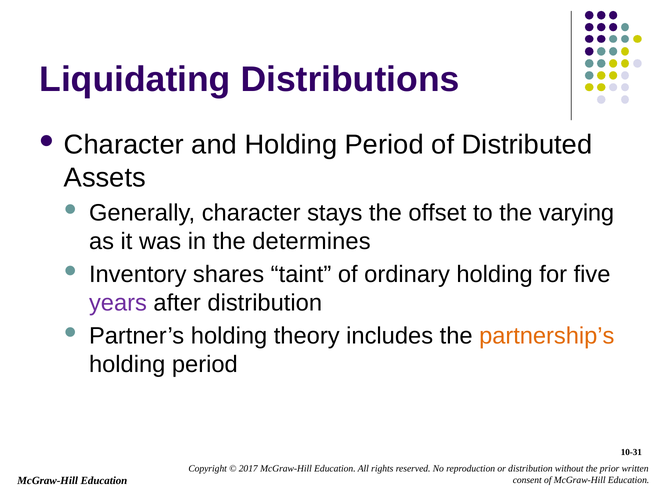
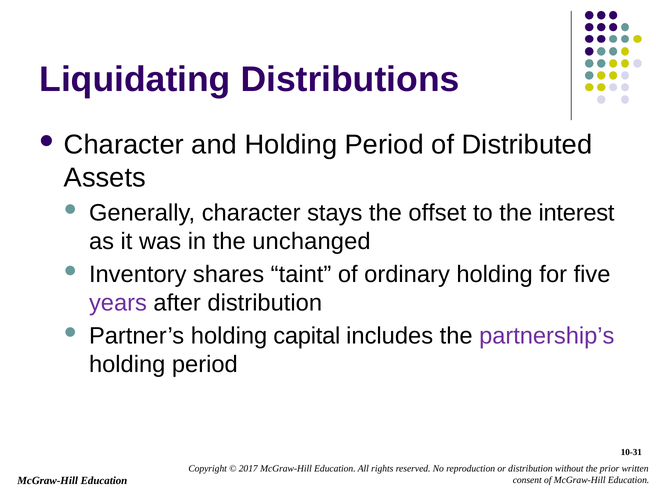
varying: varying -> interest
determines: determines -> unchanged
theory: theory -> capital
partnership’s colour: orange -> purple
